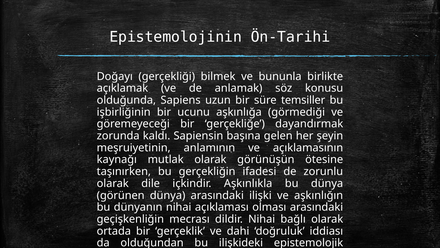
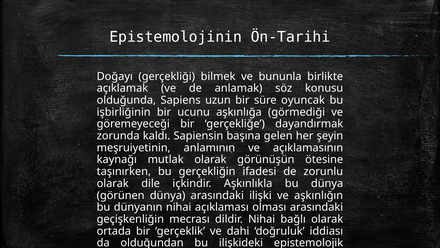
temsiller: temsiller -> oyuncak
